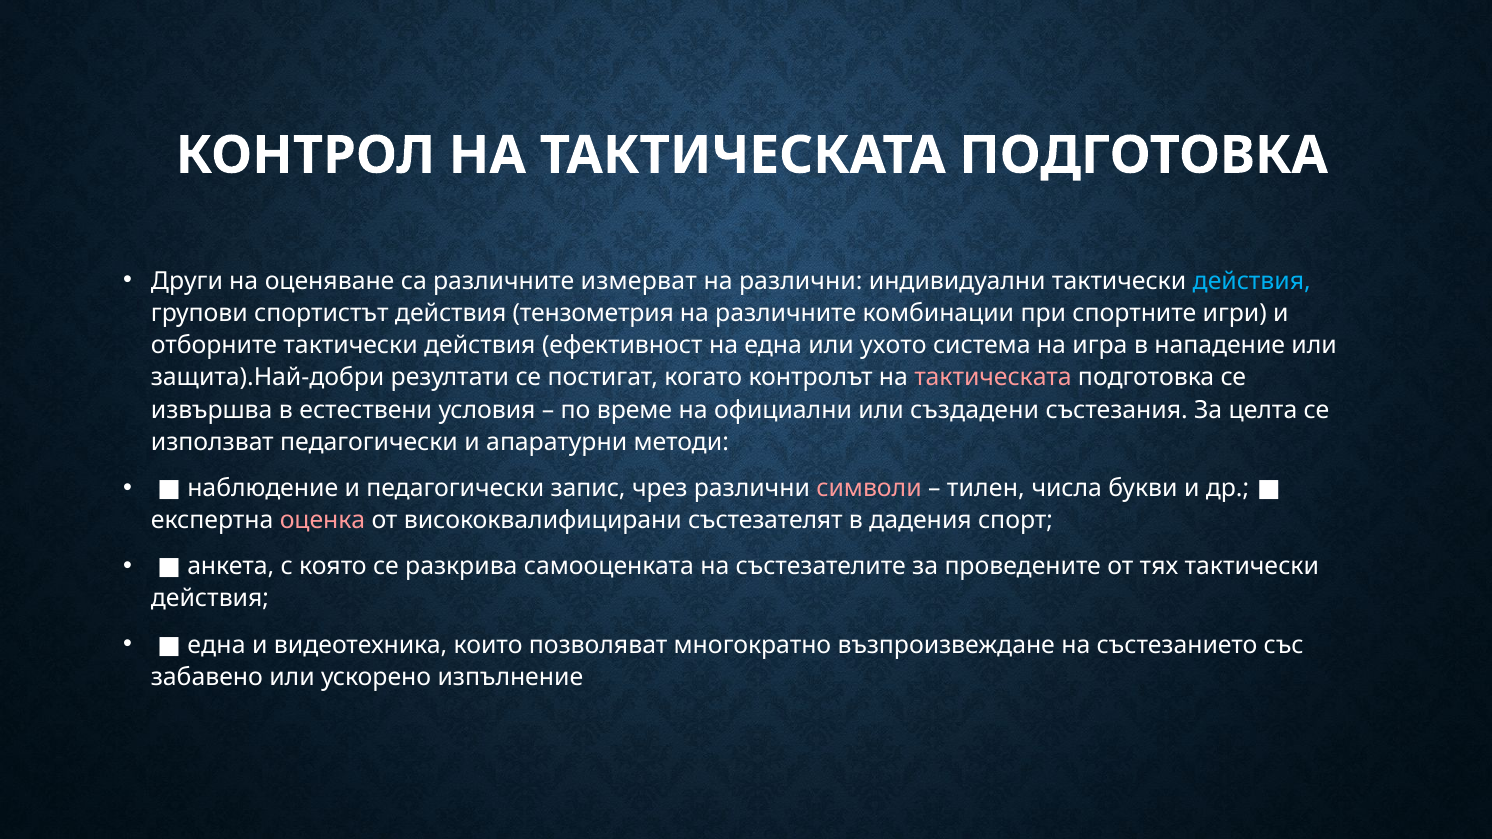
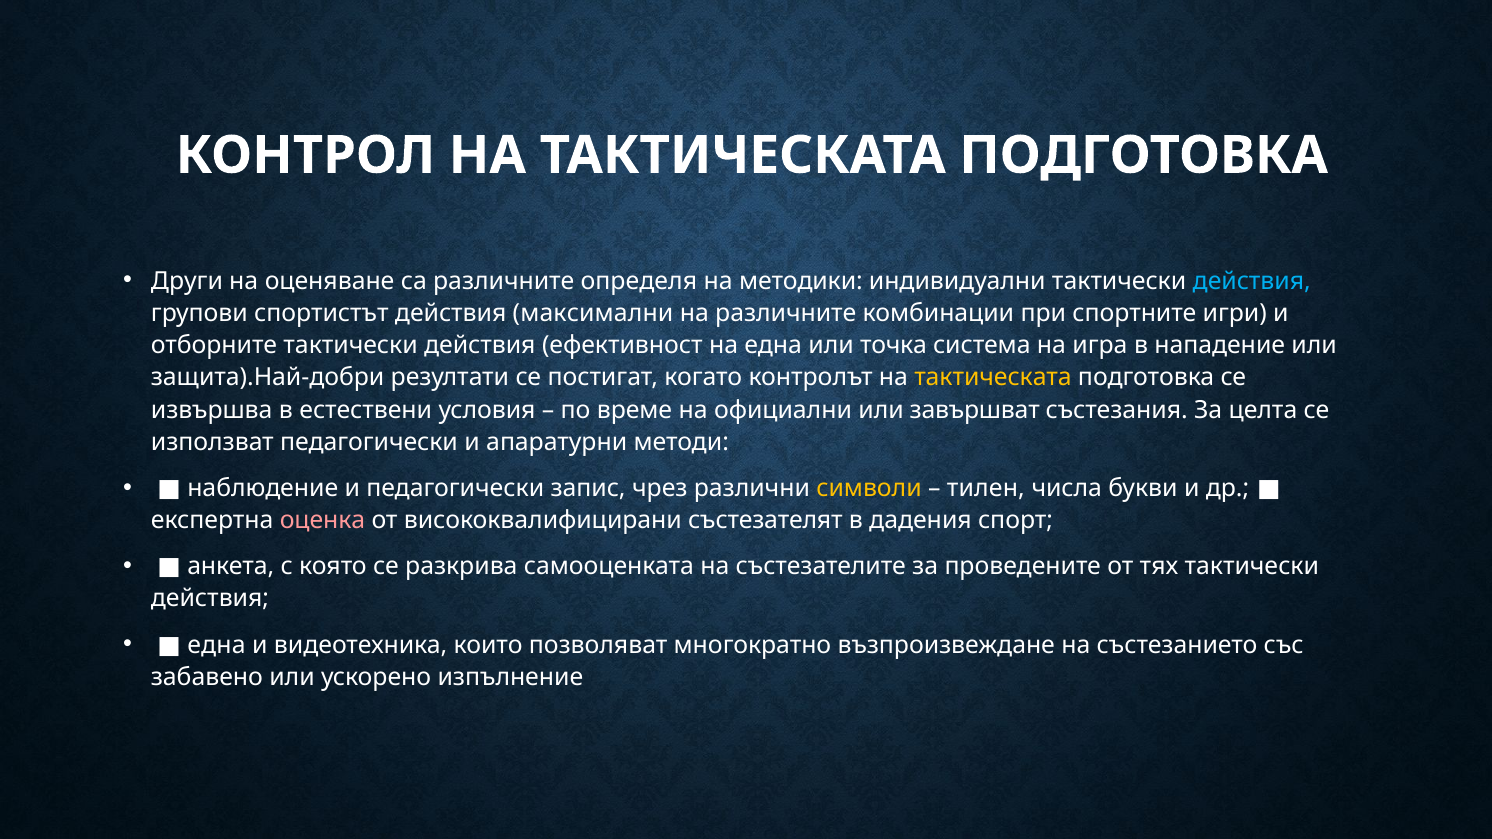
измерват: измерват -> определя
на различни: различни -> методики
тензометрия: тензометрия -> максимални
ухото: ухото -> точка
тактическата at (993, 378) colour: pink -> yellow
създадени: създадени -> завършват
символи colour: pink -> yellow
